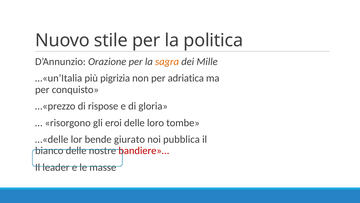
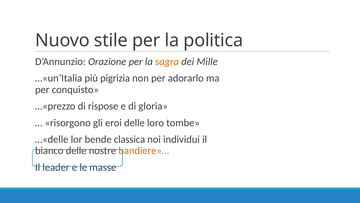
adriatica: adriatica -> adorarlo
giurato: giurato -> classica
pubblica: pubblica -> individui
bandiere»… colour: red -> orange
